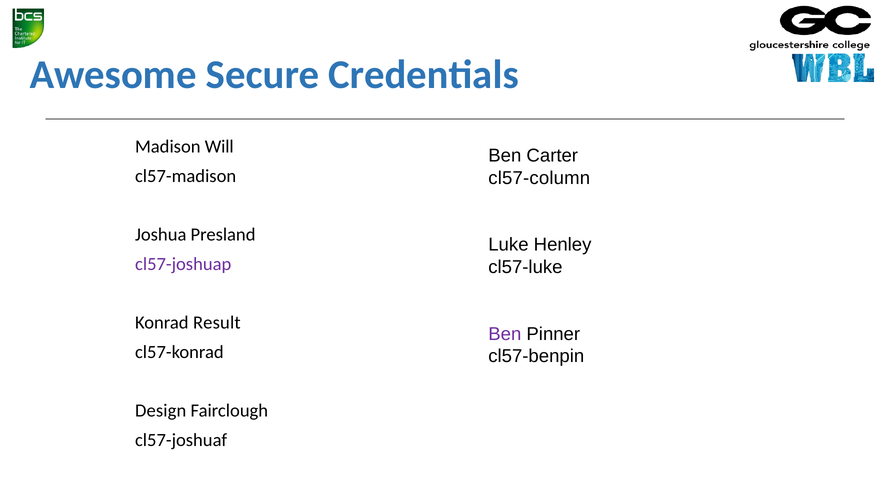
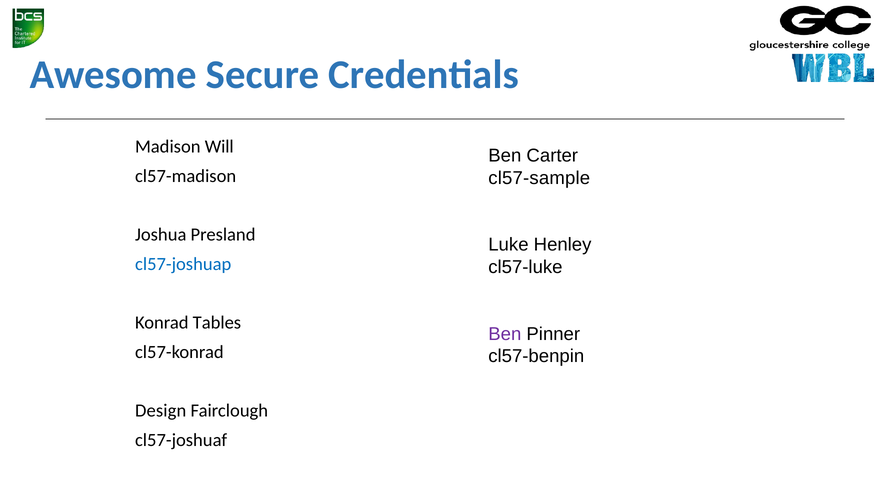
cl57-column: cl57-column -> cl57-sample
cl57-joshuap colour: purple -> blue
Result: Result -> Tables
